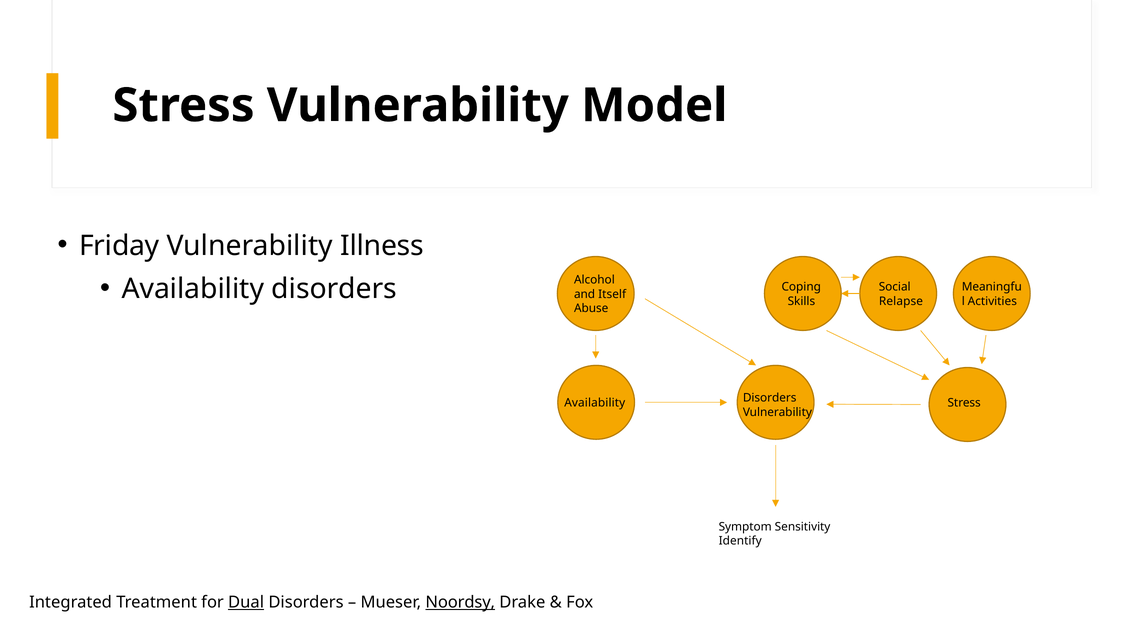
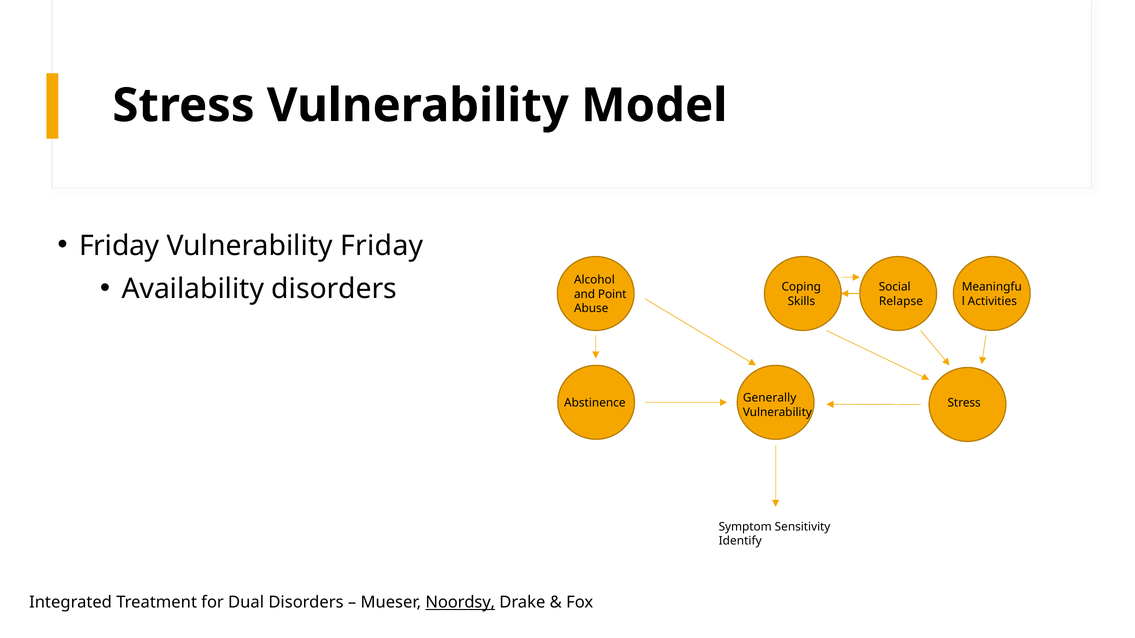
Vulnerability Illness: Illness -> Friday
Itself: Itself -> Point
Disorders at (770, 398): Disorders -> Generally
Availability at (595, 403): Availability -> Abstinence
Dual underline: present -> none
